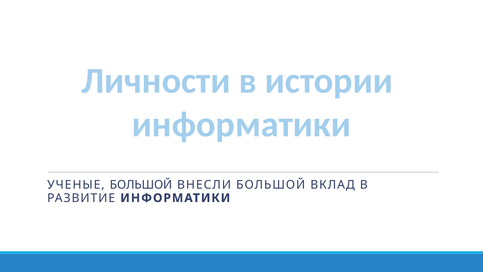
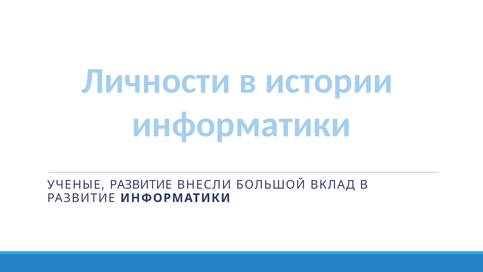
УЧЕНЫЕ БОЛЬШОЙ: БОЛЬШОЙ -> РАЗВИТИЕ
